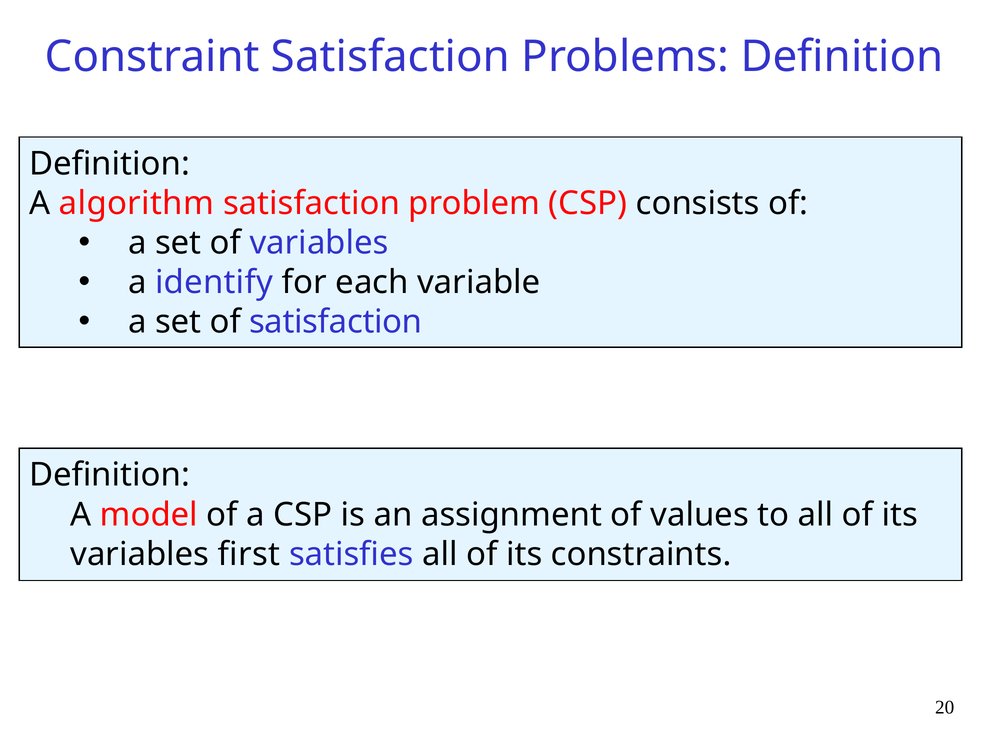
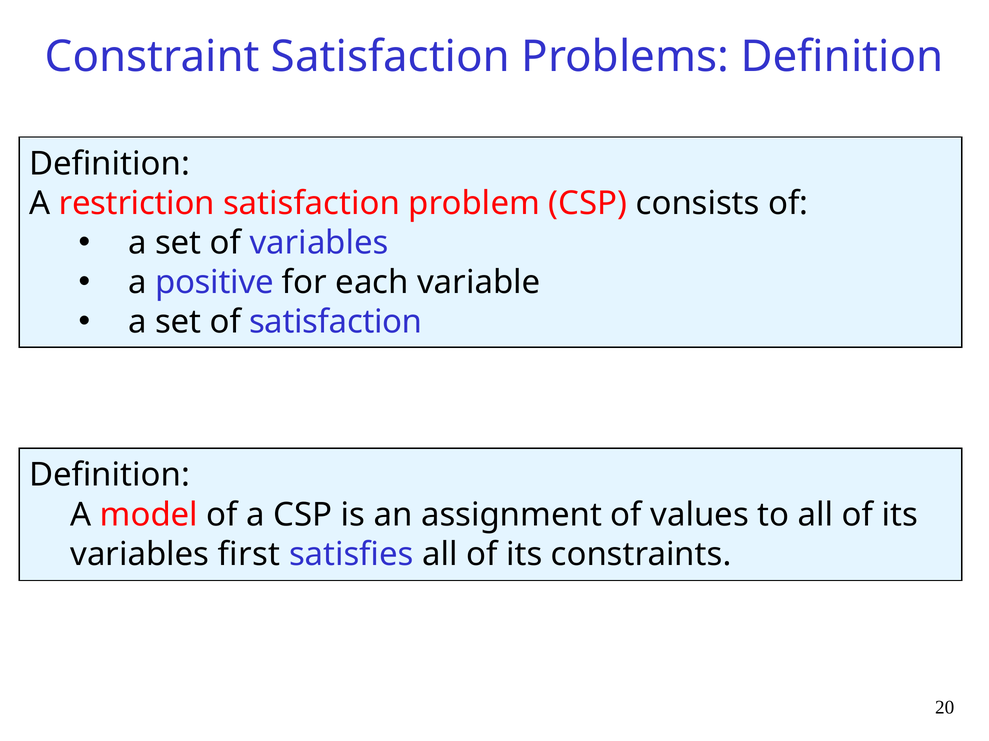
algorithm: algorithm -> restriction
identify: identify -> positive
